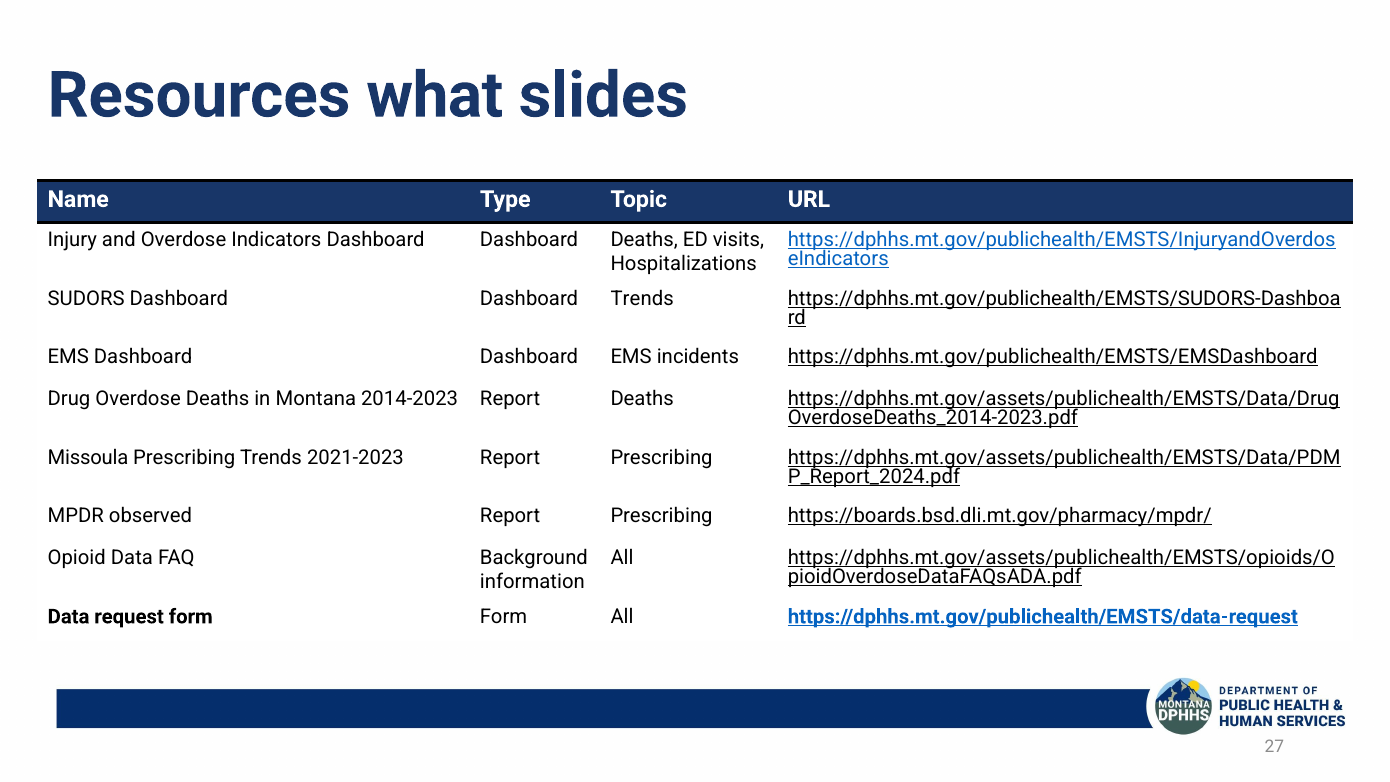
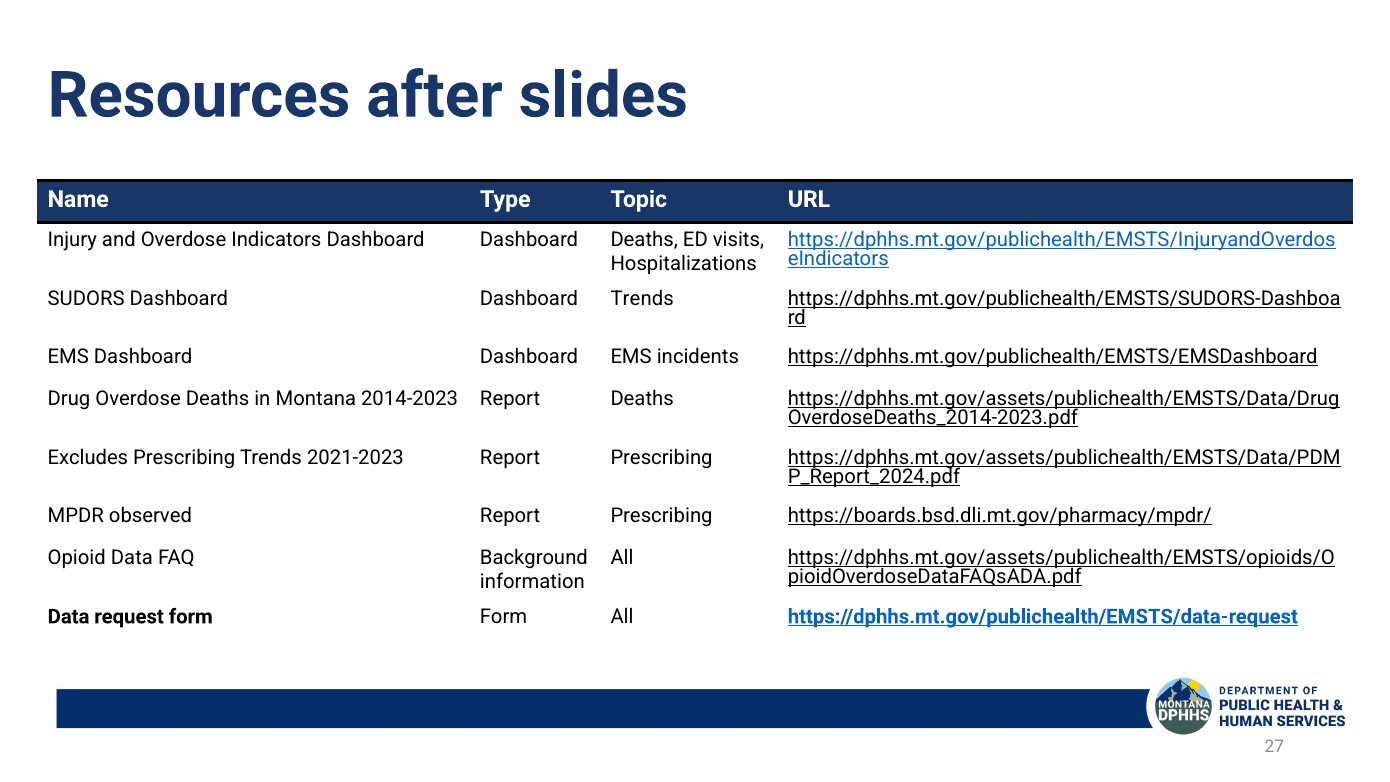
what: what -> after
Missoula: Missoula -> Excludes
